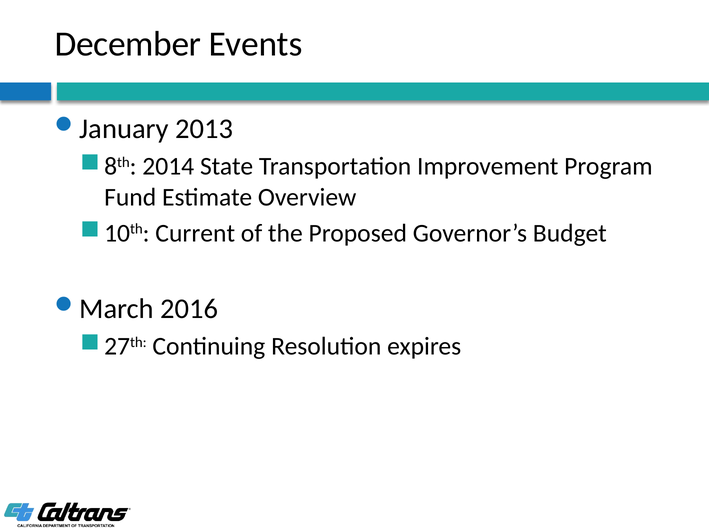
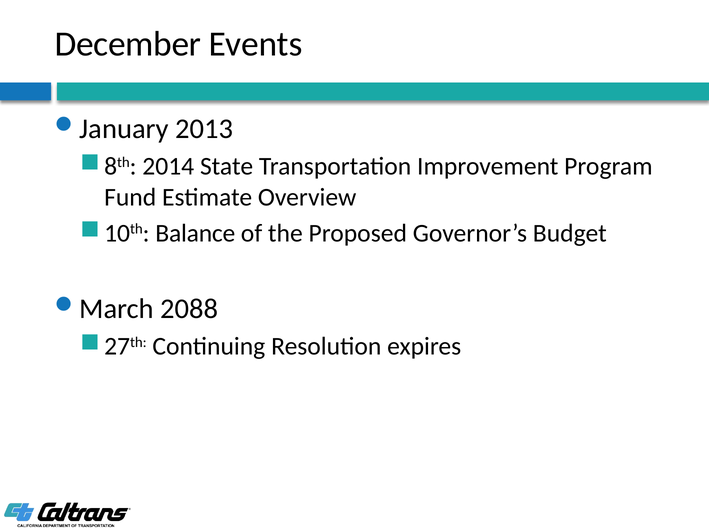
Current: Current -> Balance
2016: 2016 -> 2088
